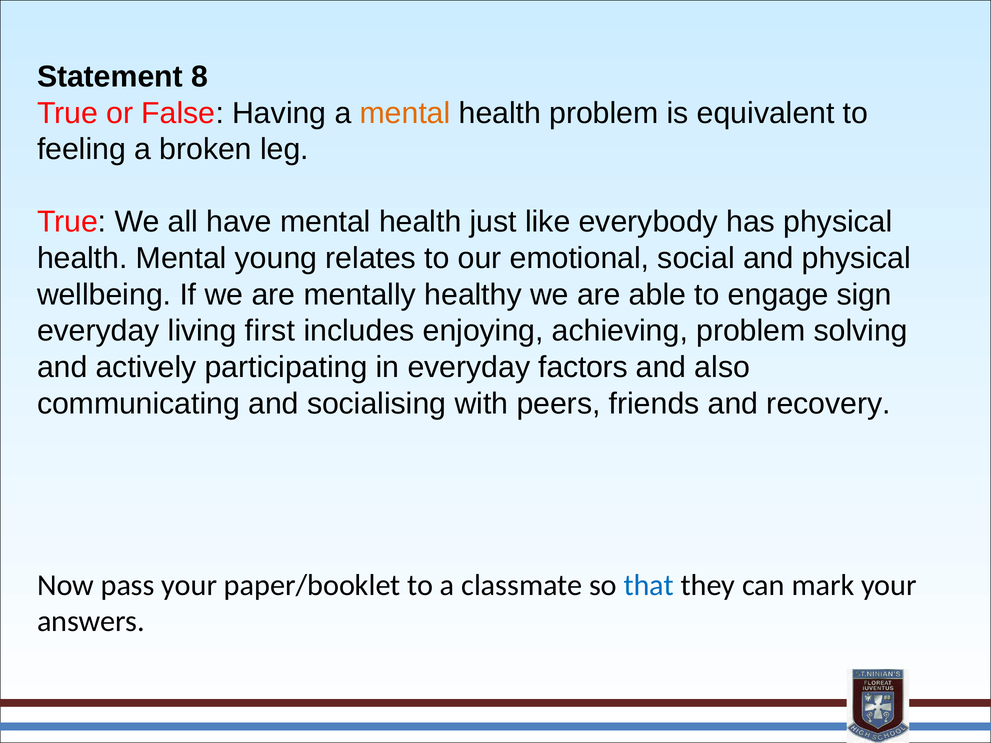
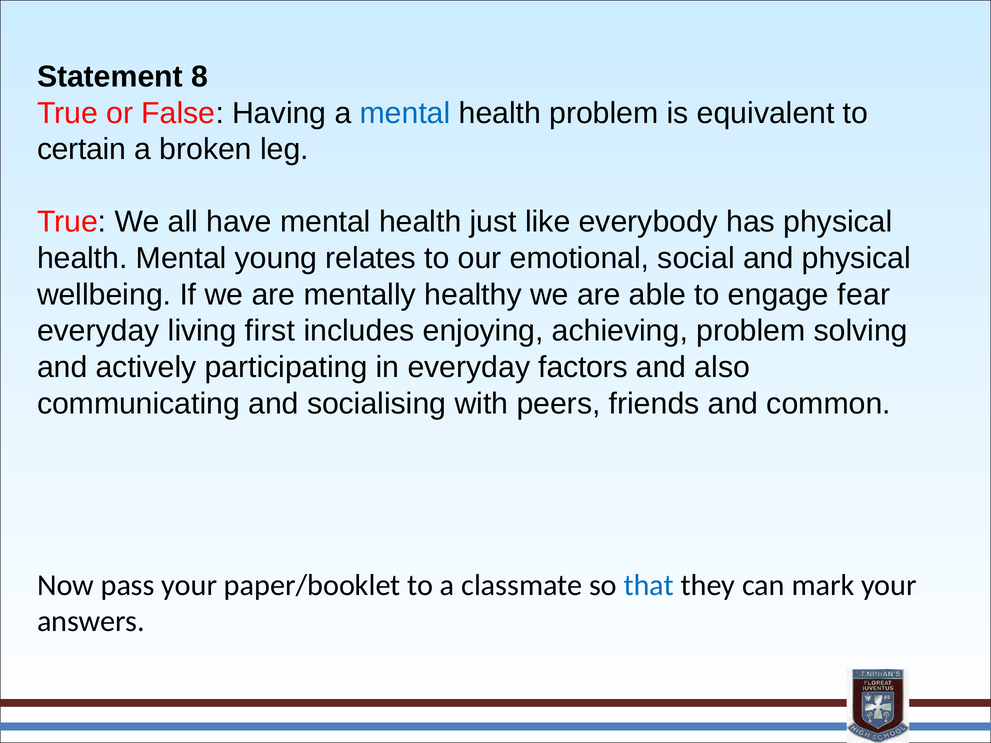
mental at (405, 113) colour: orange -> blue
feeling: feeling -> certain
sign: sign -> fear
recovery: recovery -> common
